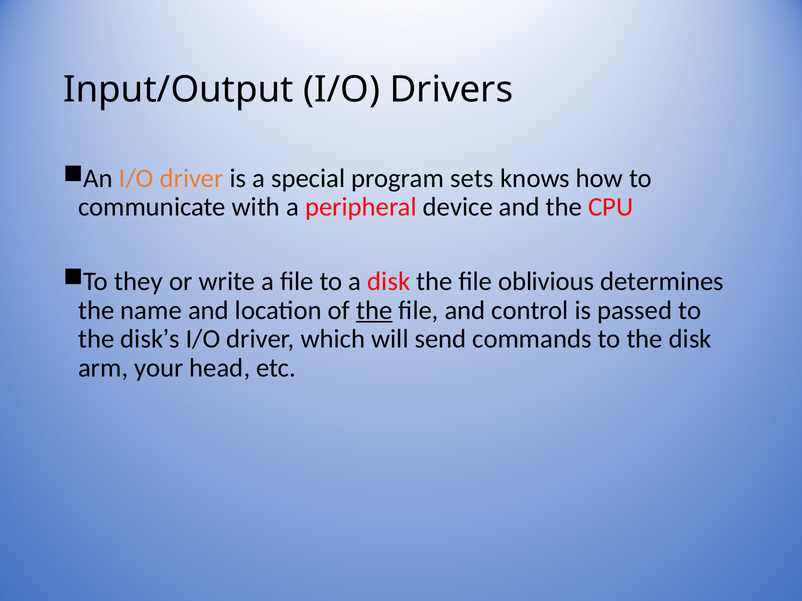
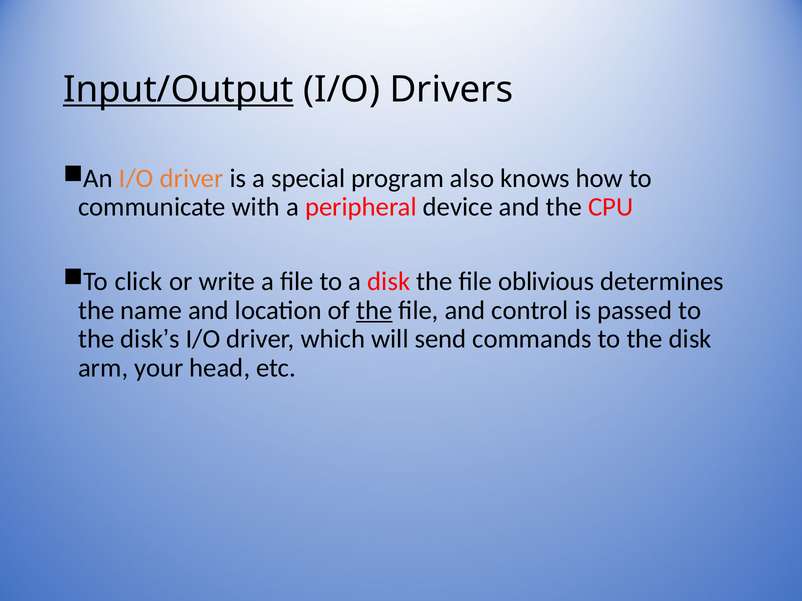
Input/Output underline: none -> present
sets: sets -> also
they: they -> click
